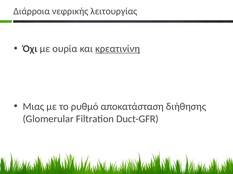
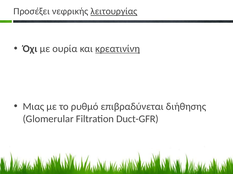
Διάρροια: Διάρροια -> Προσέξει
λειτουργίας underline: none -> present
αποκατάσταση: αποκατάσταση -> επιβραδύνεται
